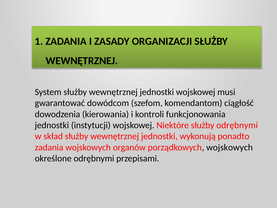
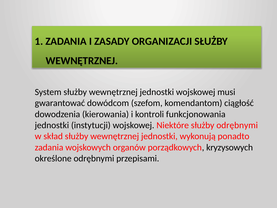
porządkowych wojskowych: wojskowych -> kryzysowych
